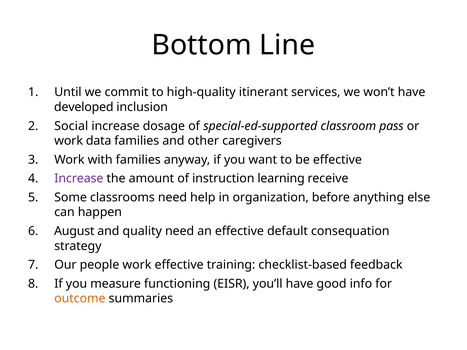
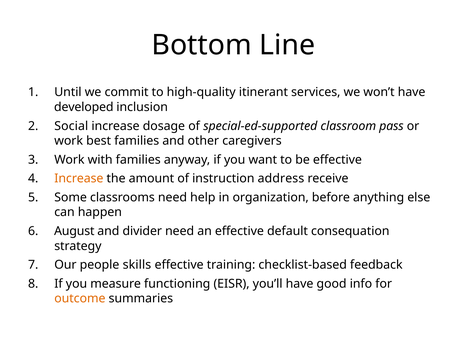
data: data -> best
Increase at (79, 179) colour: purple -> orange
learning: learning -> address
quality: quality -> divider
people work: work -> skills
